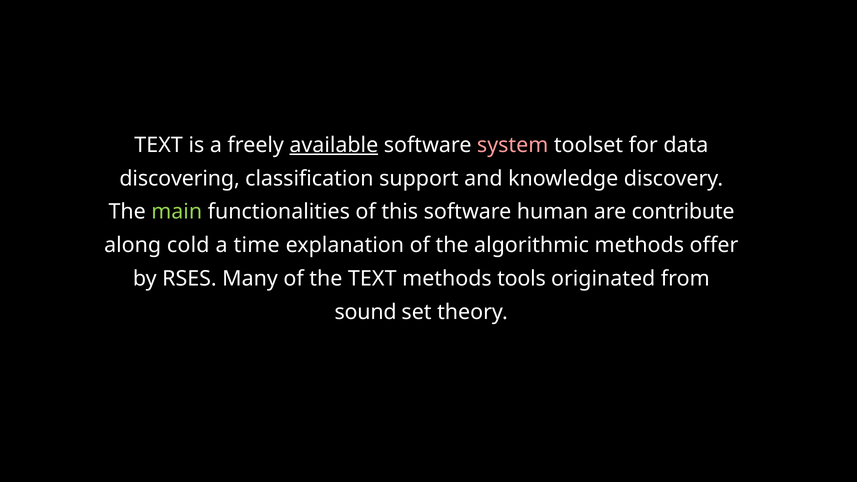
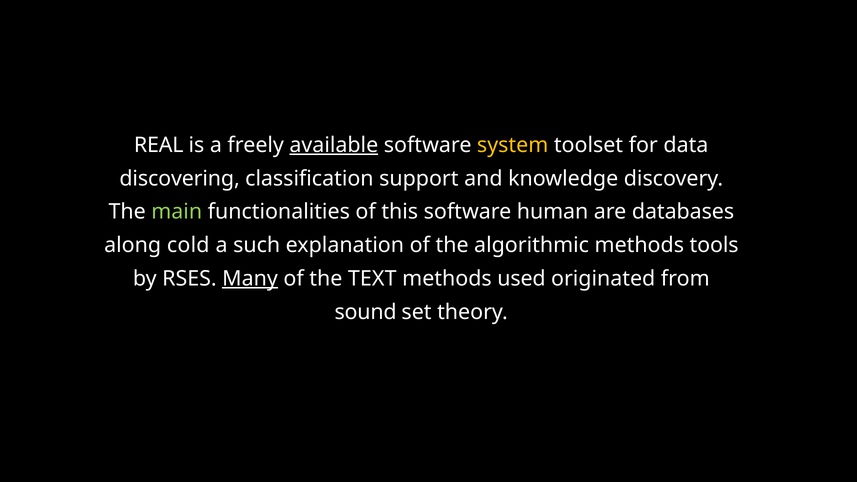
TEXT at (159, 145): TEXT -> REAL
system colour: pink -> yellow
contribute: contribute -> databases
time: time -> such
offer: offer -> tools
Many underline: none -> present
tools: tools -> used
